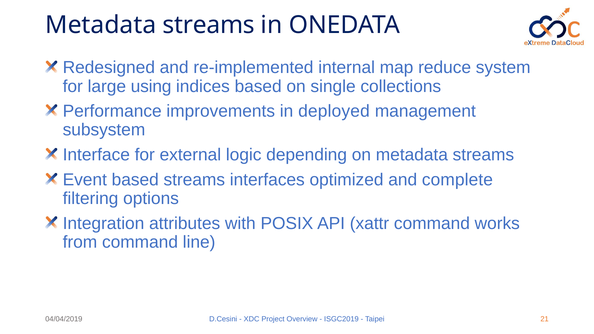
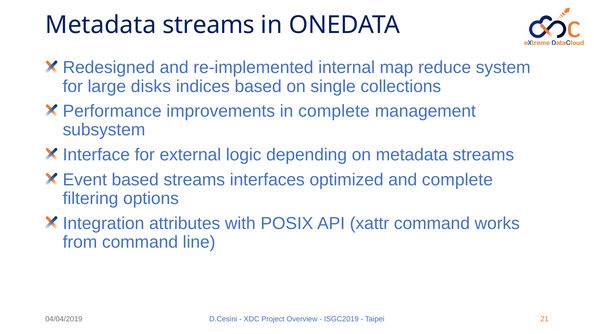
using: using -> disks
in deployed: deployed -> complete
